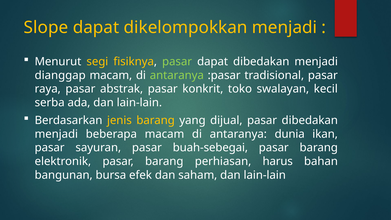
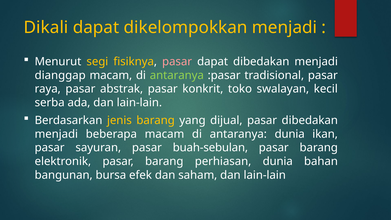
Slope: Slope -> Dikali
pasar at (177, 62) colour: light green -> pink
buah-sebegai: buah-sebegai -> buah-sebulan
perhiasan harus: harus -> dunia
